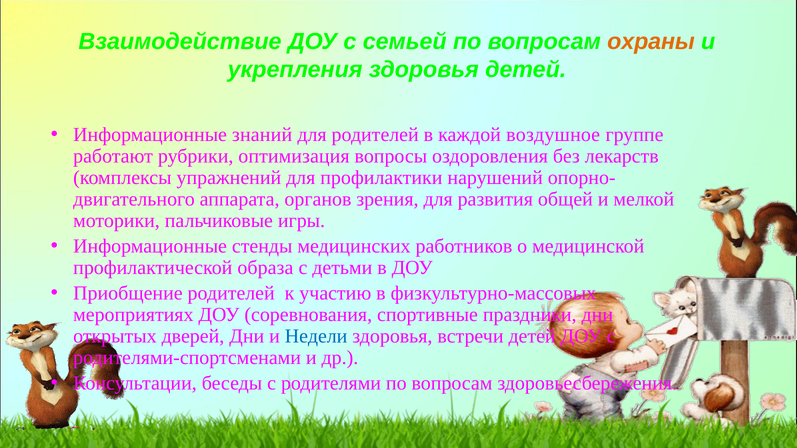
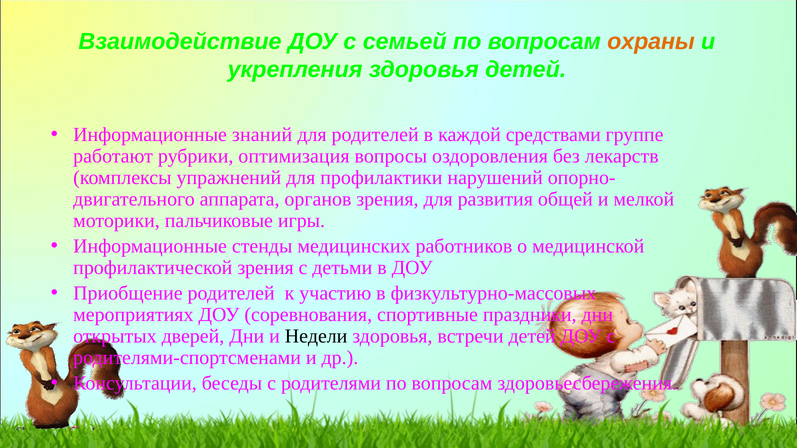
воздушное: воздушное -> средствами
профилактической образа: образа -> зрения
Недели colour: blue -> black
